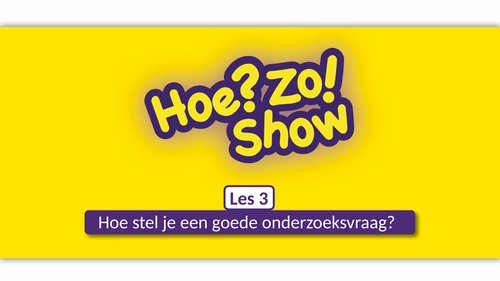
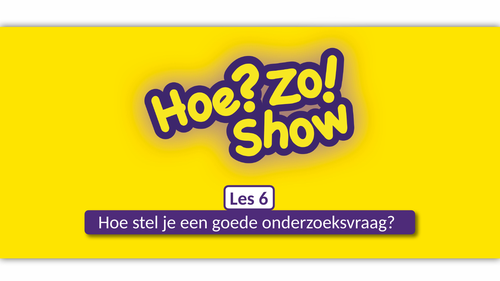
3: 3 -> 6
